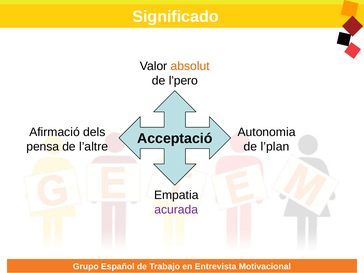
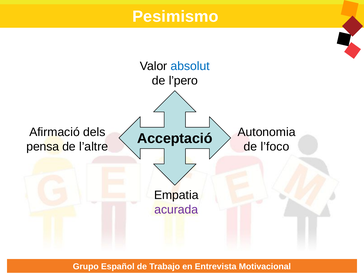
Significado: Significado -> Pesimismo
absolut colour: orange -> blue
l’plan: l’plan -> l’foco
